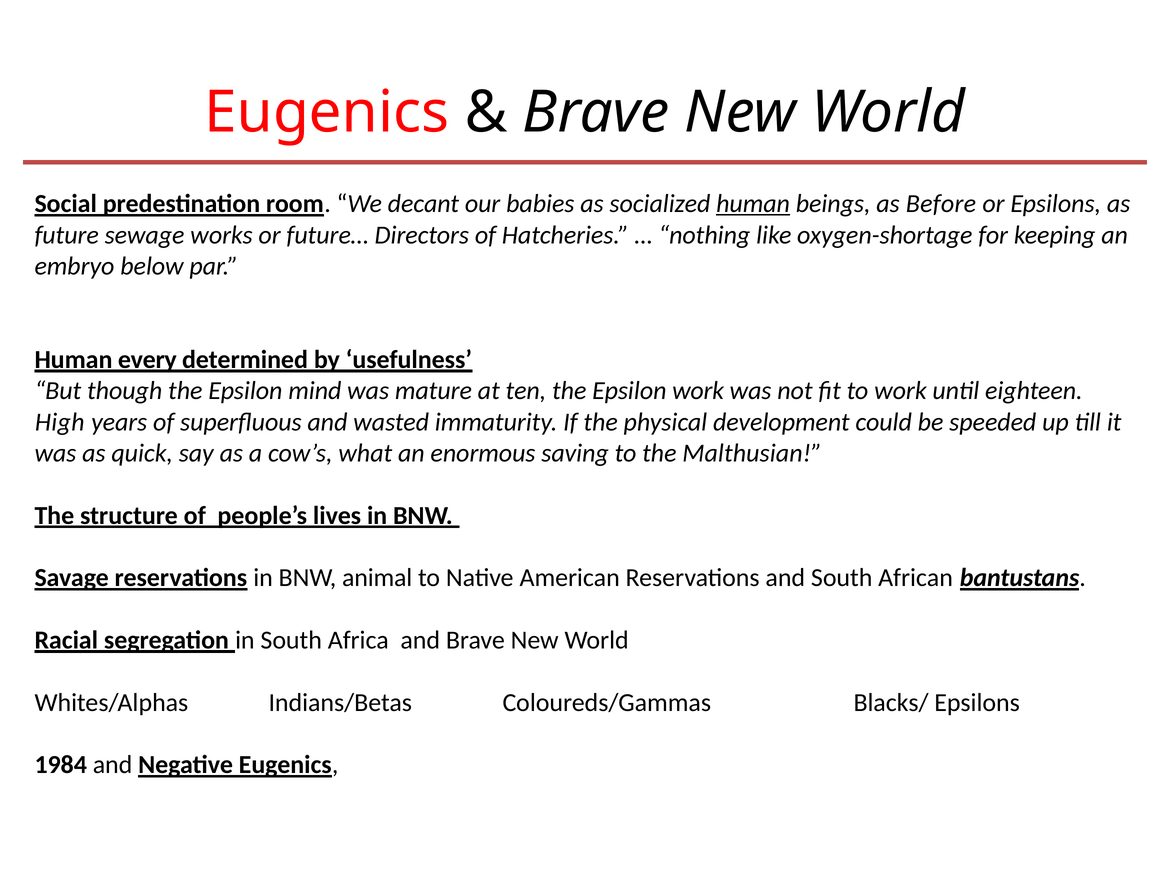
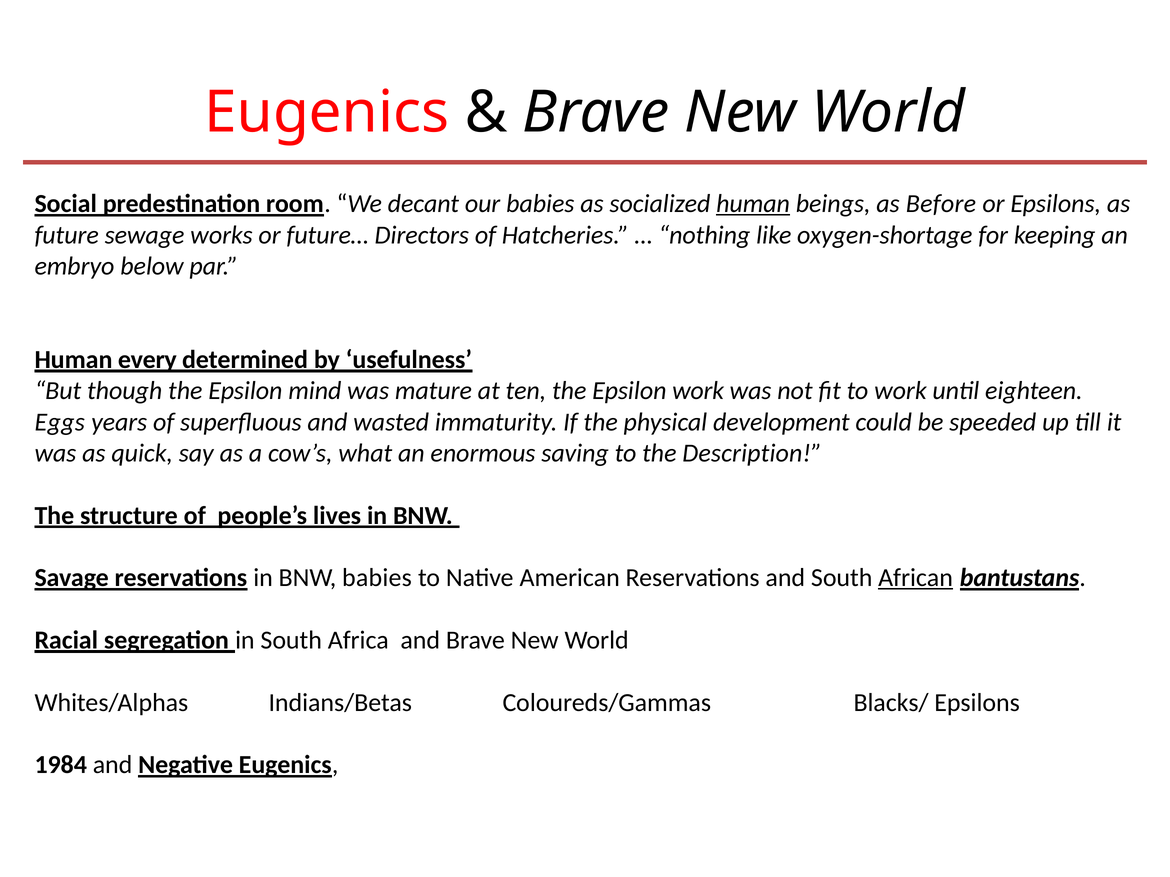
High: High -> Eggs
Malthusian: Malthusian -> Description
BNW animal: animal -> babies
African underline: none -> present
